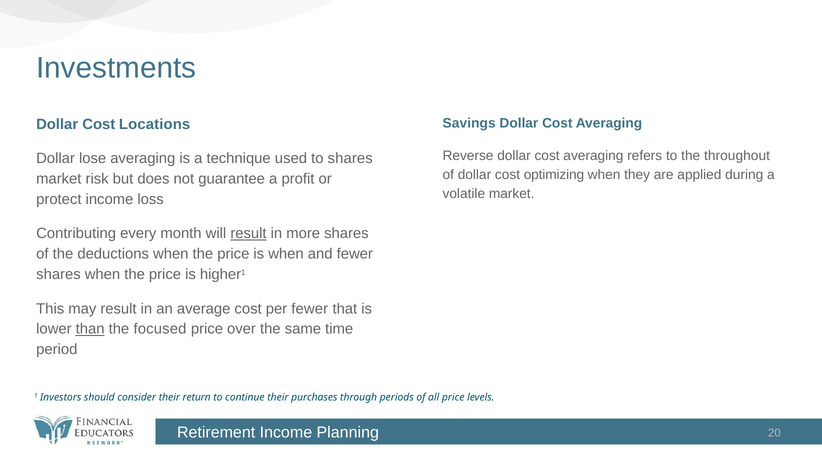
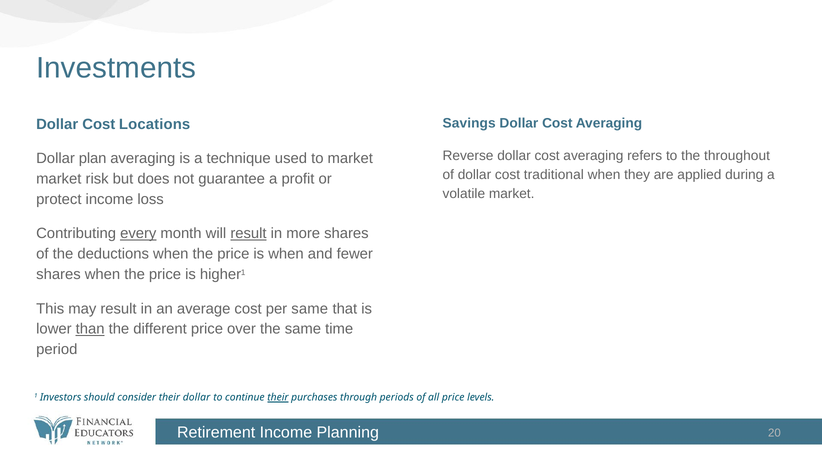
lose: lose -> plan
to shares: shares -> market
optimizing: optimizing -> traditional
every underline: none -> present
per fewer: fewer -> same
focused: focused -> different
their return: return -> dollar
their at (278, 398) underline: none -> present
